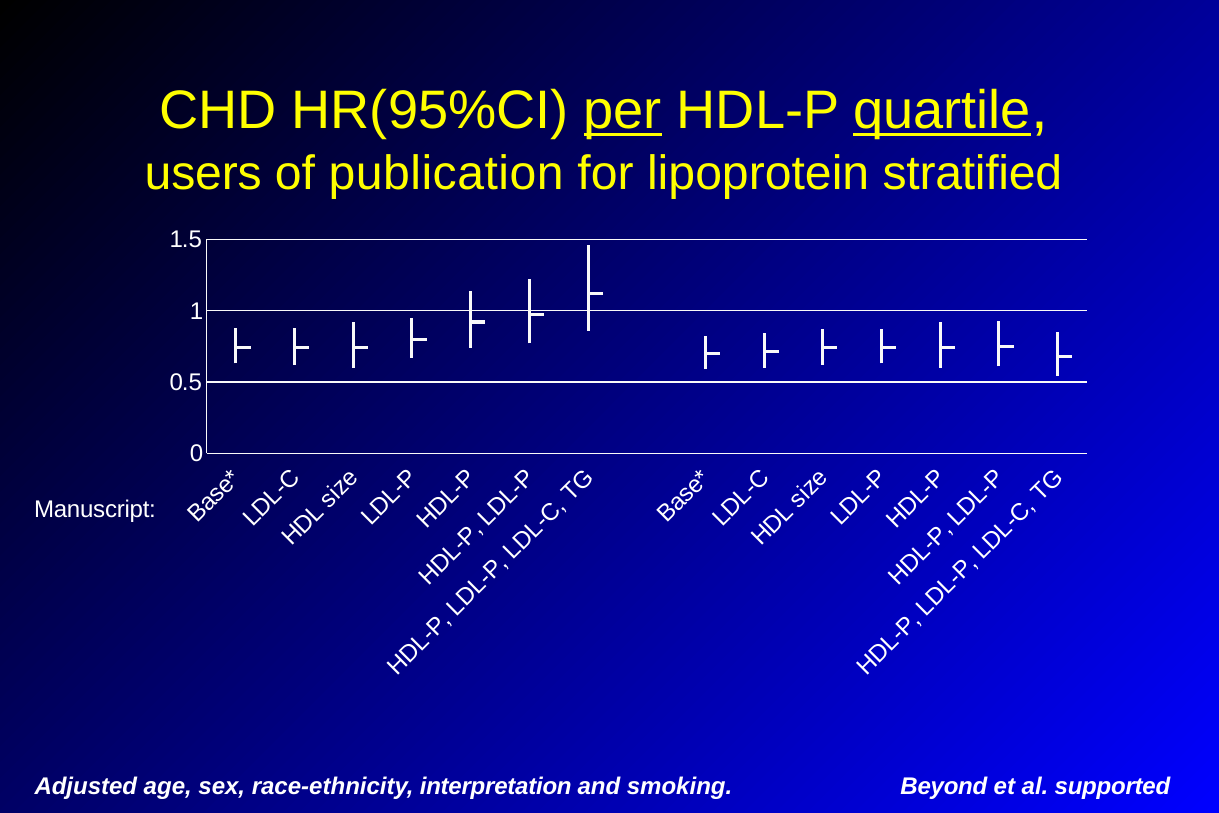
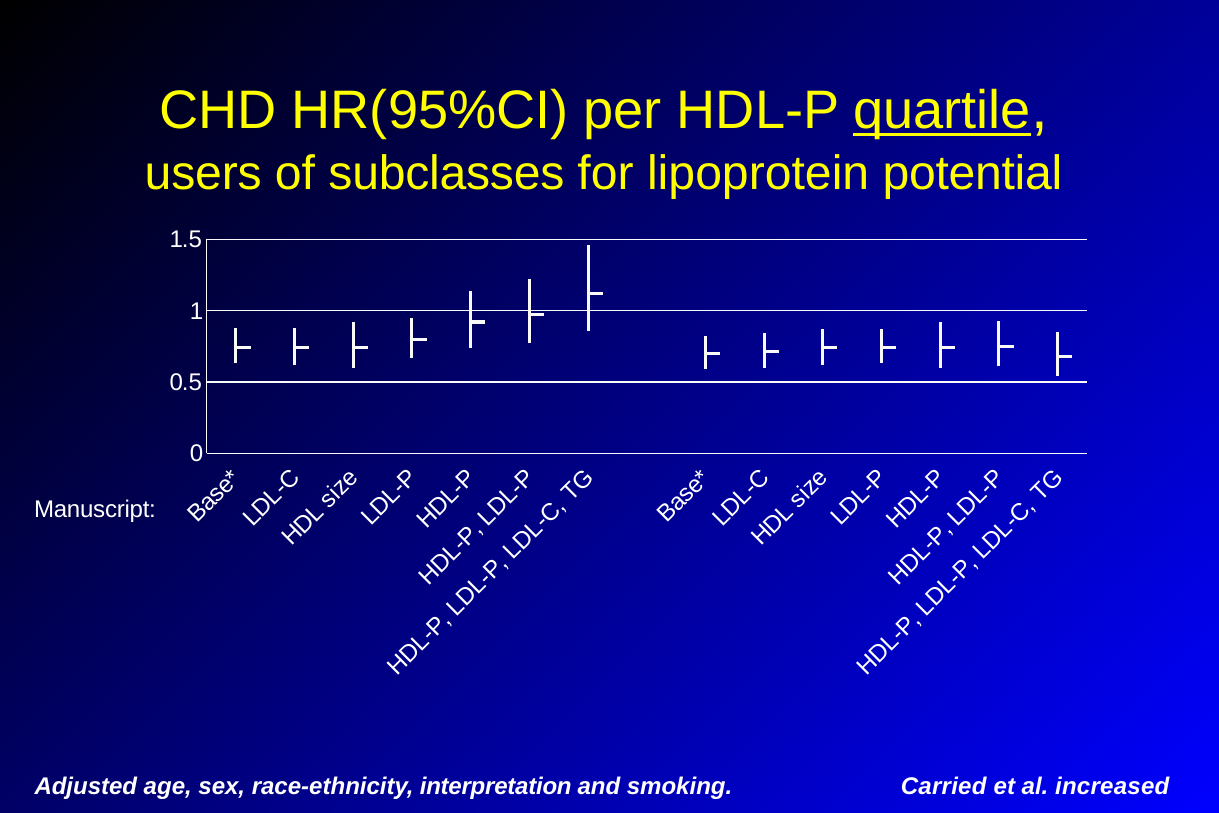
per underline: present -> none
publication: publication -> subclasses
stratified: stratified -> potential
Beyond: Beyond -> Carried
supported: supported -> increased
